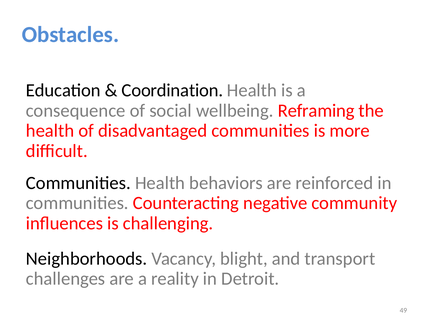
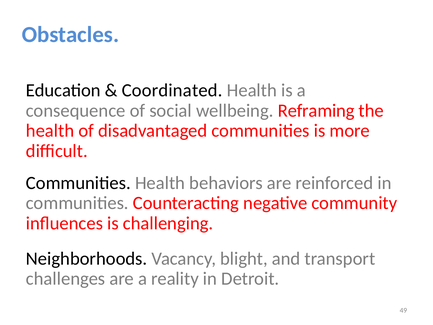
Coordination: Coordination -> Coordinated
